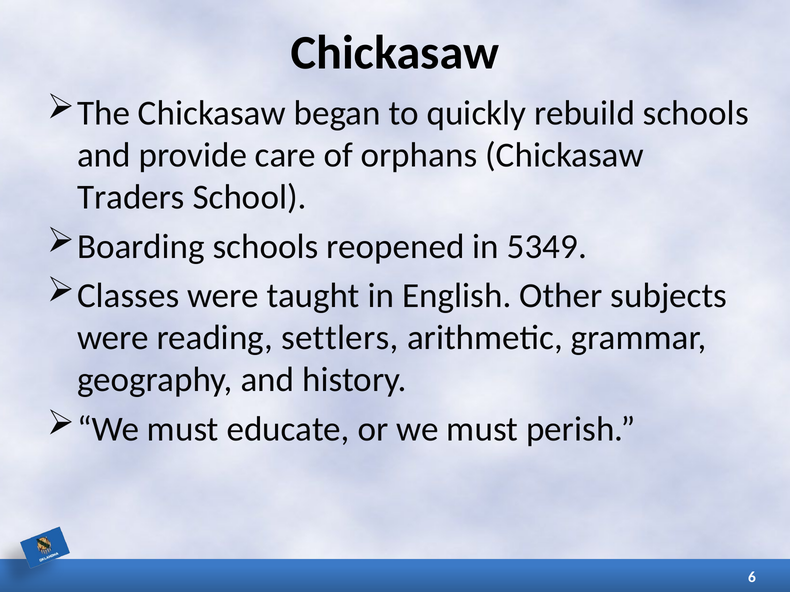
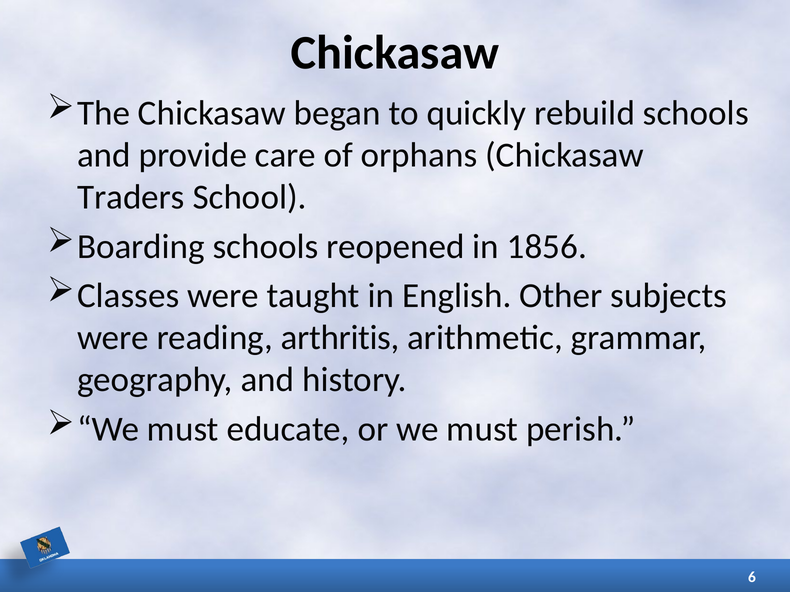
5349: 5349 -> 1856
settlers: settlers -> arthritis
